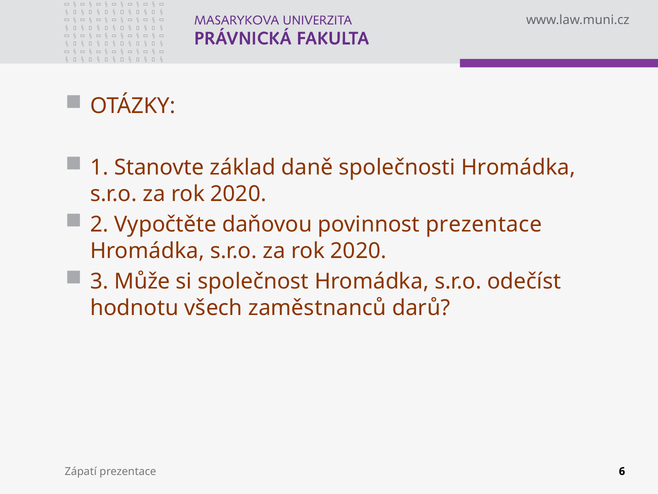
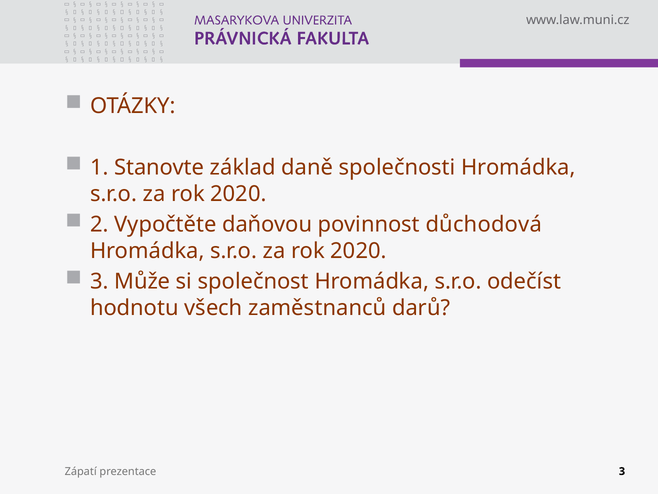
povinnost prezentace: prezentace -> důchodová
prezentace 6: 6 -> 3
